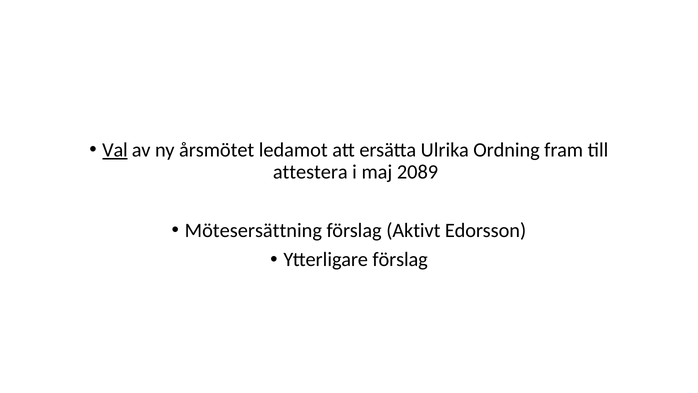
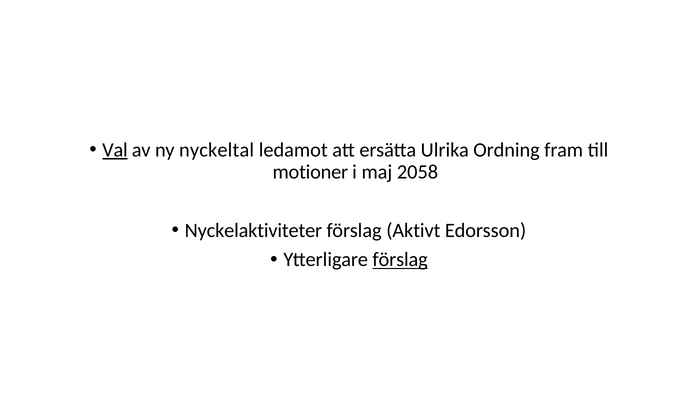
årsmötet: årsmötet -> nyckeltal
attestera: attestera -> motioner
2089: 2089 -> 2058
Mötesersättning: Mötesersättning -> Nyckelaktiviteter
förslag at (400, 260) underline: none -> present
